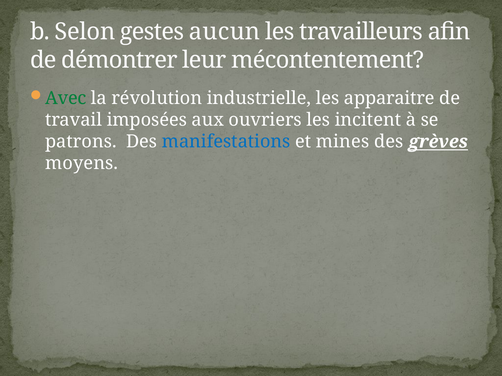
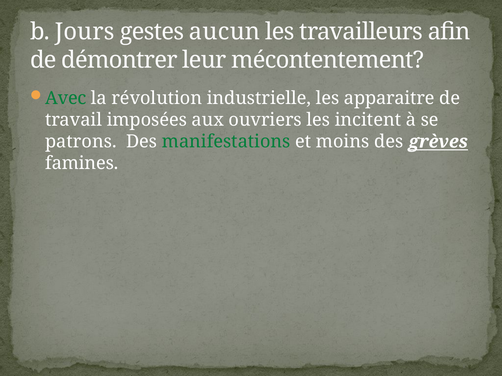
Selon: Selon -> Jours
manifestations colour: blue -> green
mines: mines -> moins
moyens: moyens -> famines
